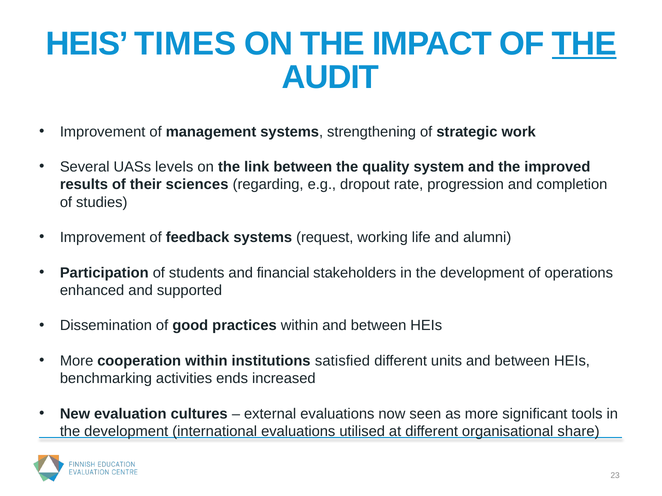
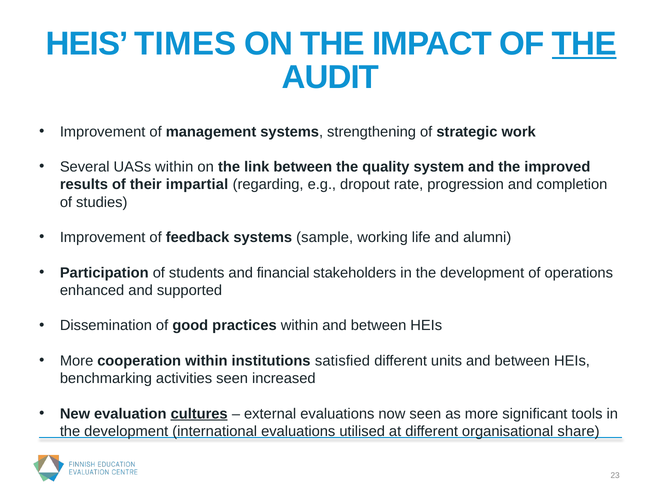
UASs levels: levels -> within
sciences: sciences -> impartial
request: request -> sample
activities ends: ends -> seen
cultures underline: none -> present
